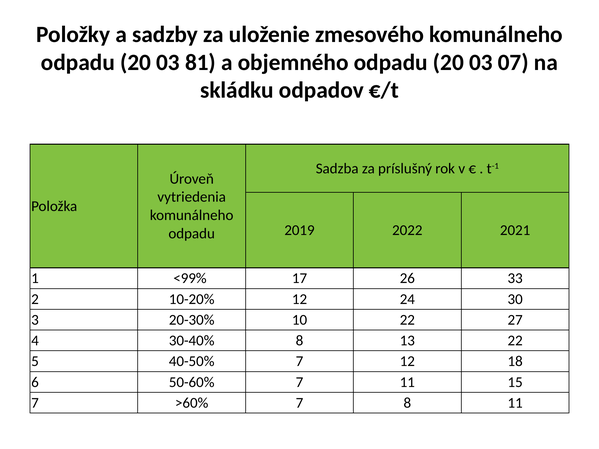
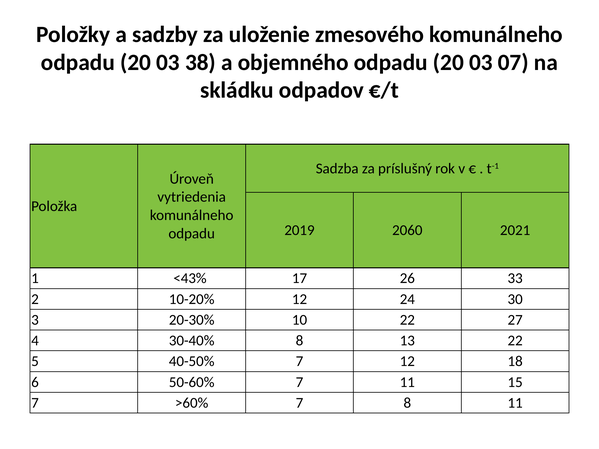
81: 81 -> 38
2022: 2022 -> 2060
<99%: <99% -> <43%
